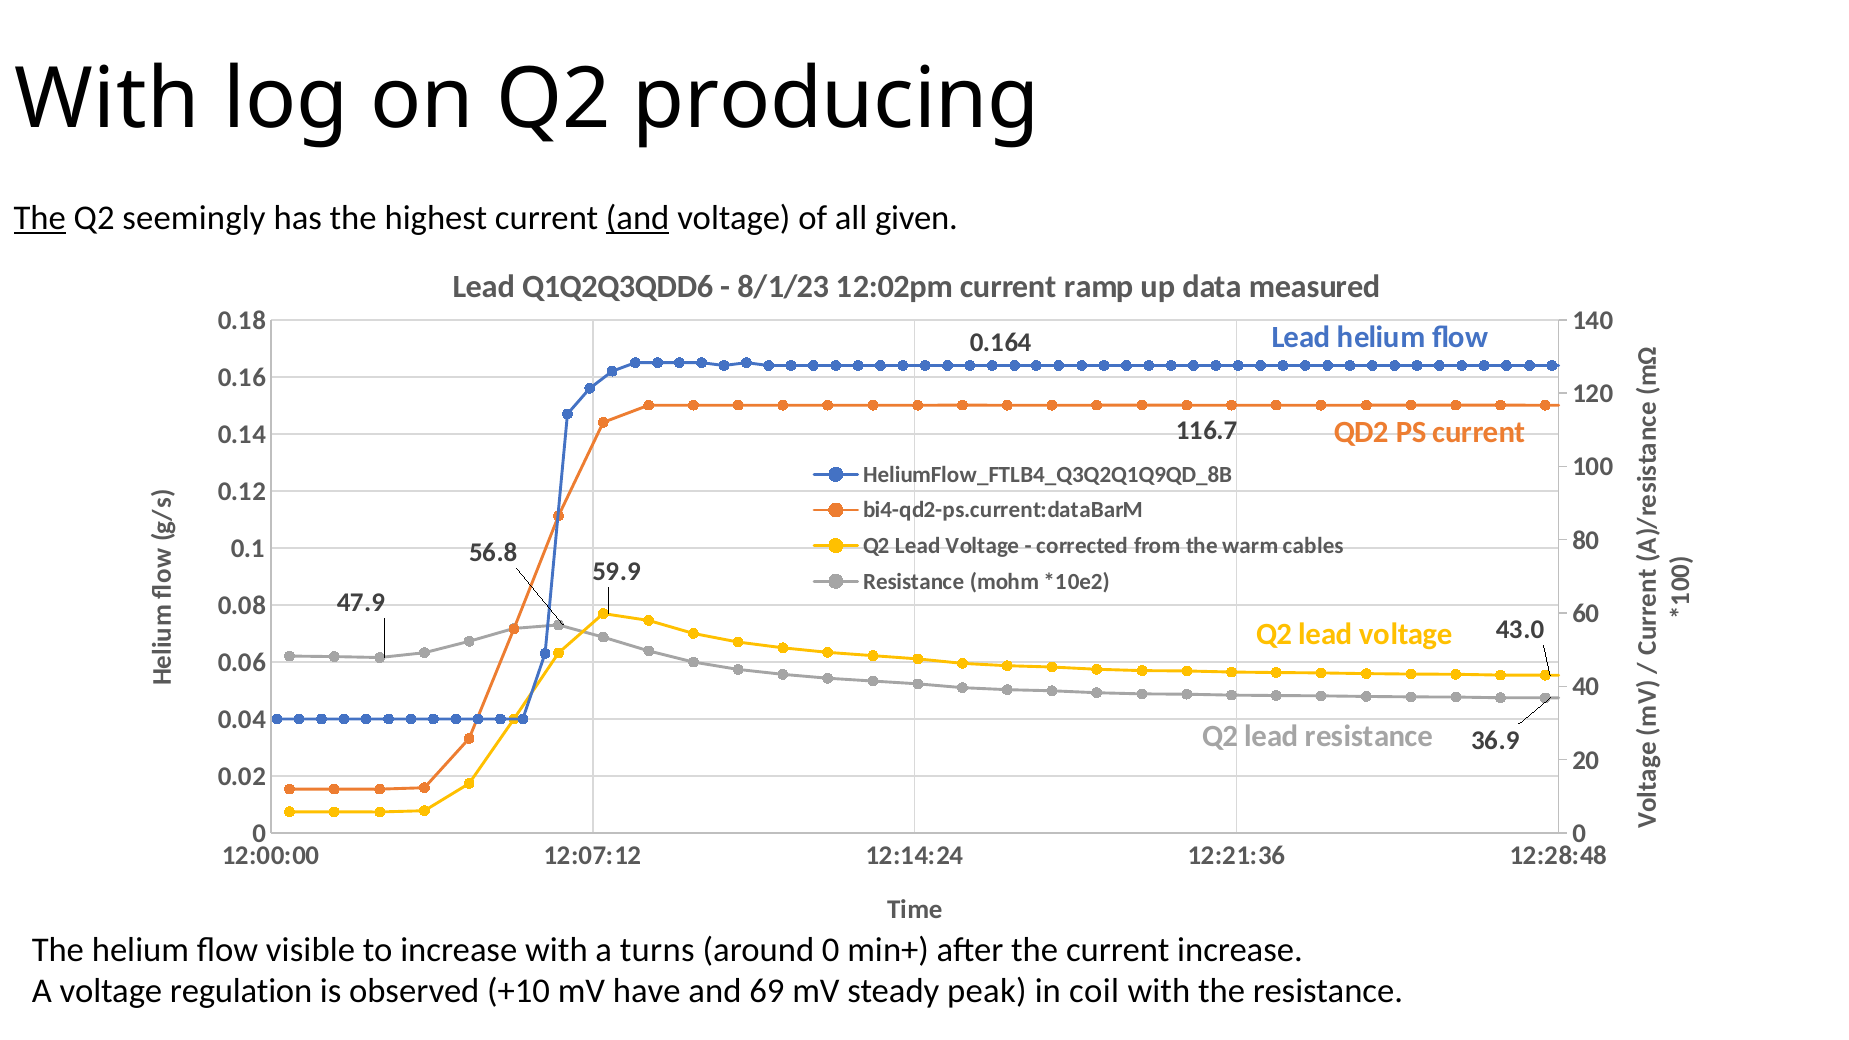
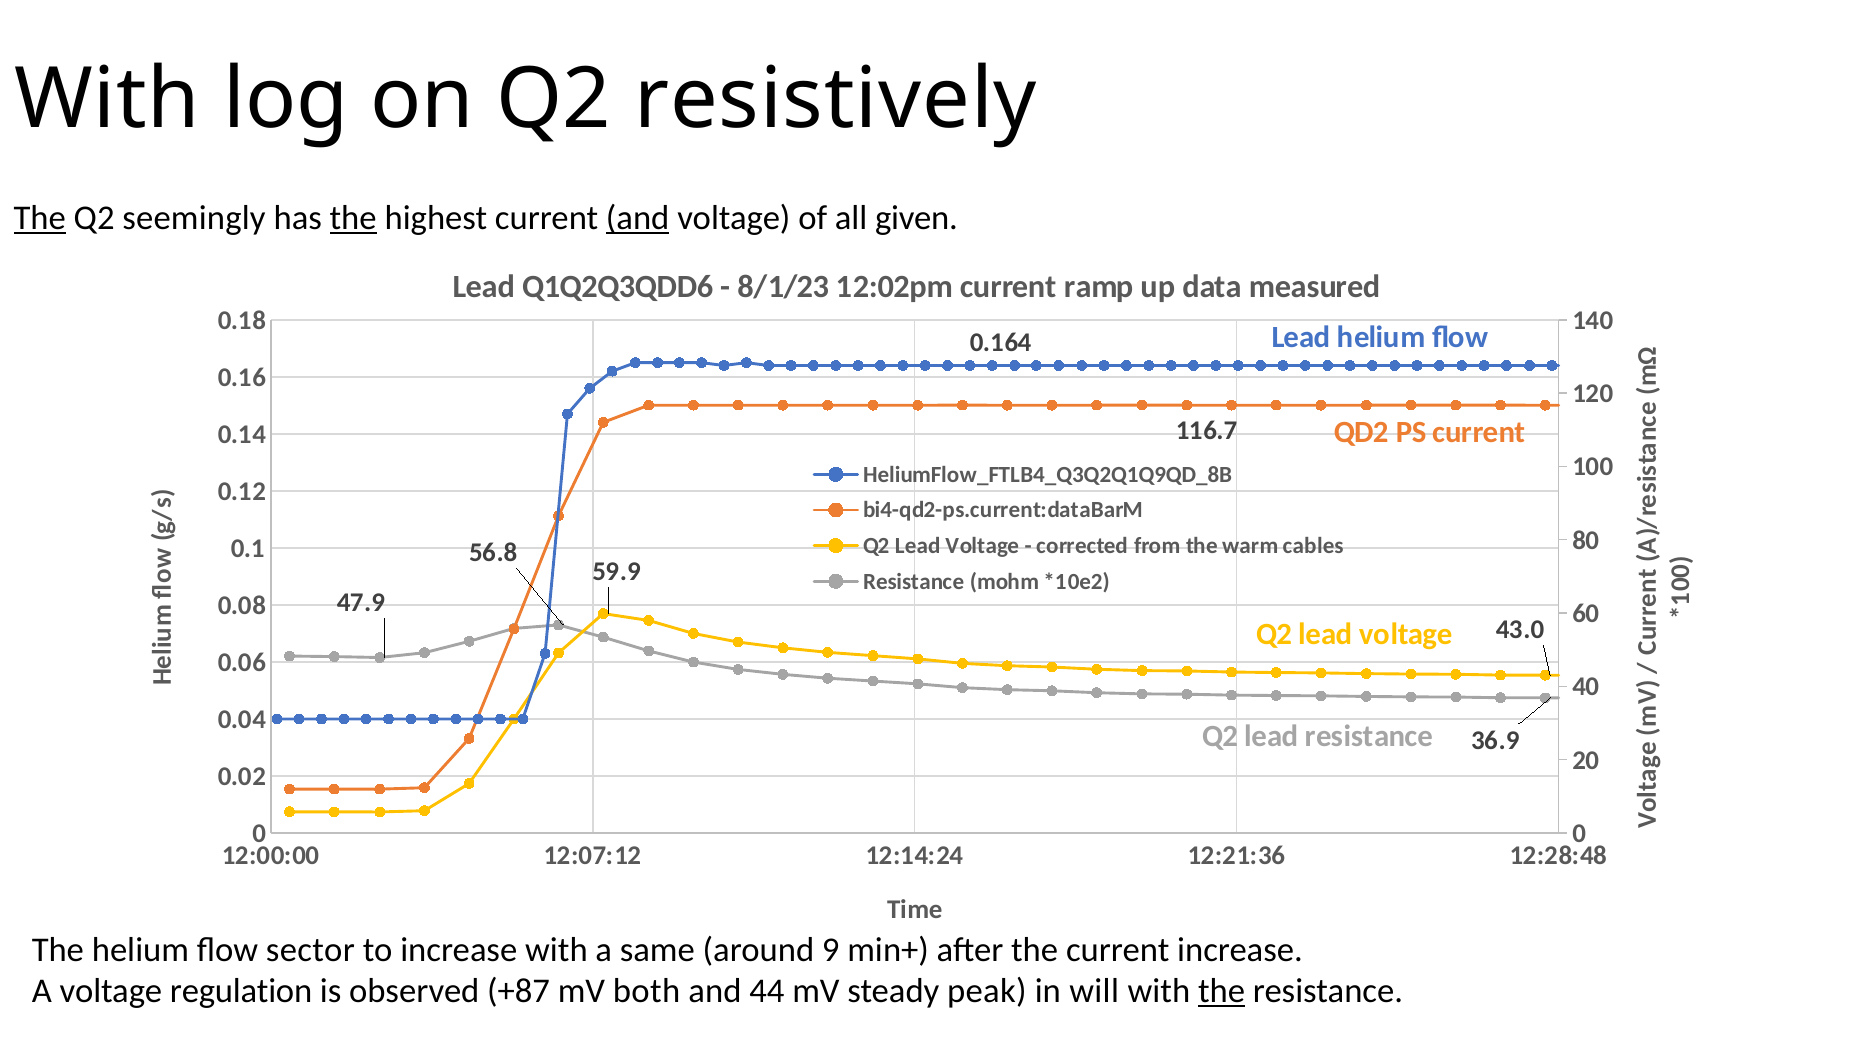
producing: producing -> resistively
the at (353, 218) underline: none -> present
visible: visible -> sector
turns: turns -> same
around 0: 0 -> 9
+10: +10 -> +87
have: have -> both
69: 69 -> 44
coil: coil -> will
the at (1222, 991) underline: none -> present
